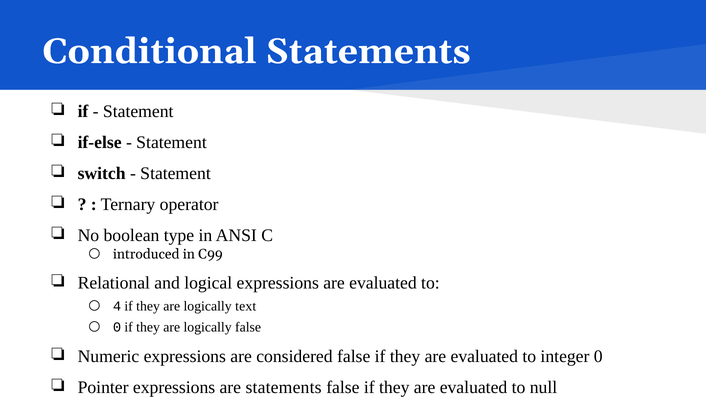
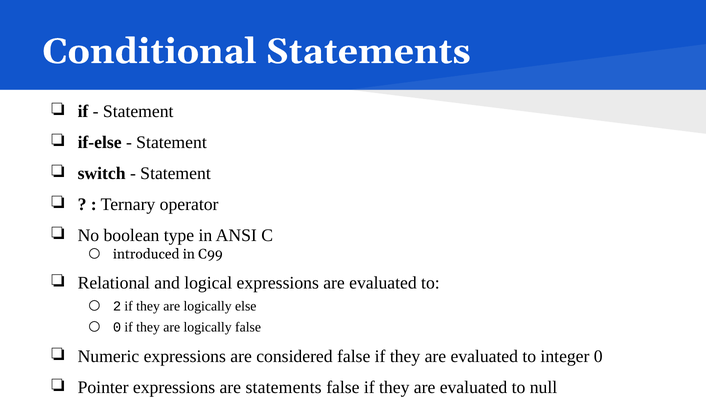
4: 4 -> 2
text: text -> else
